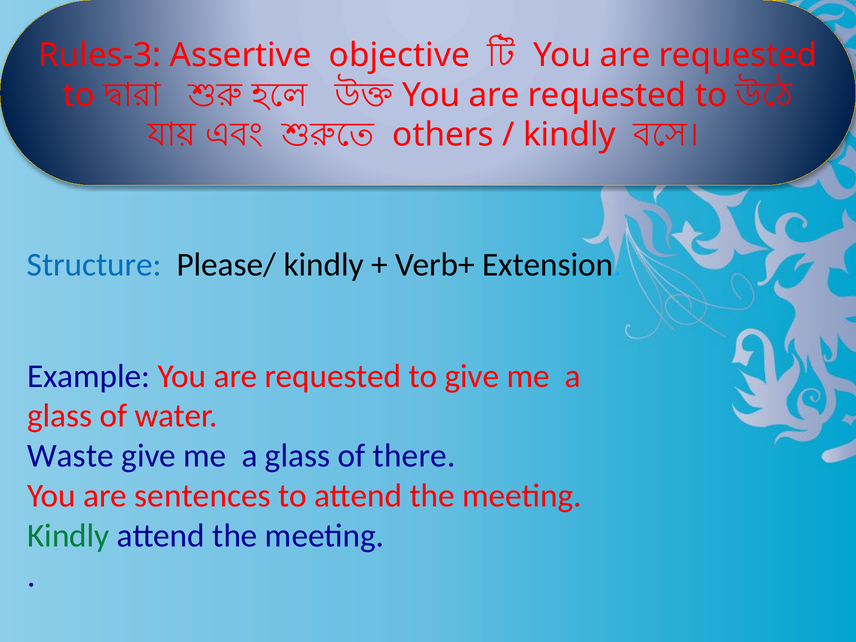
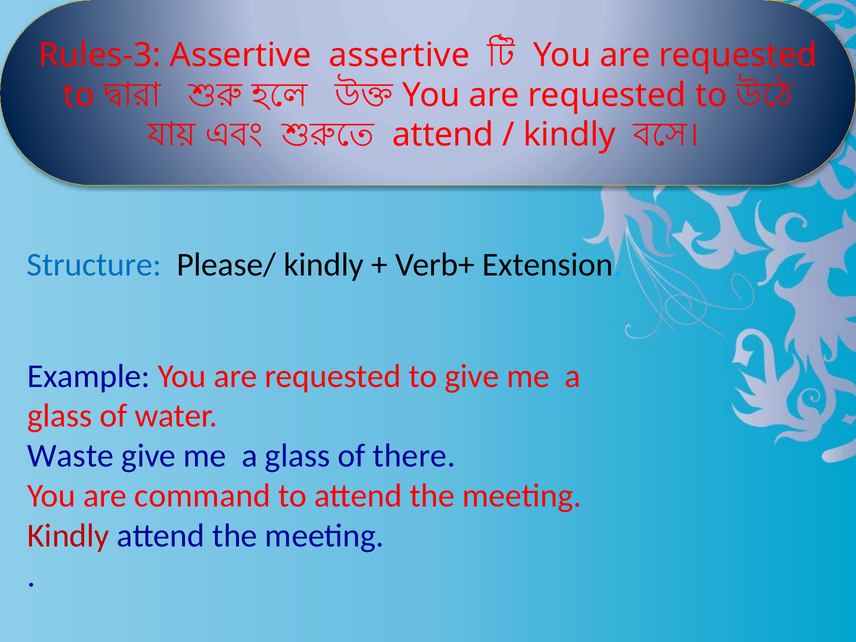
Assertive objective: objective -> assertive
others at (443, 135): others -> attend
sentences: sentences -> command
Kindly at (68, 536) colour: green -> red
